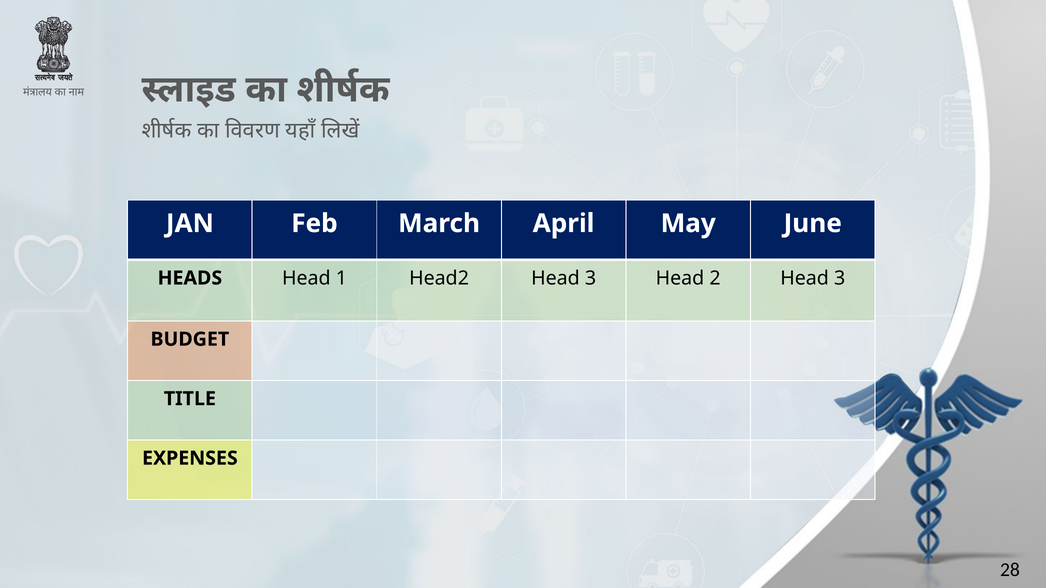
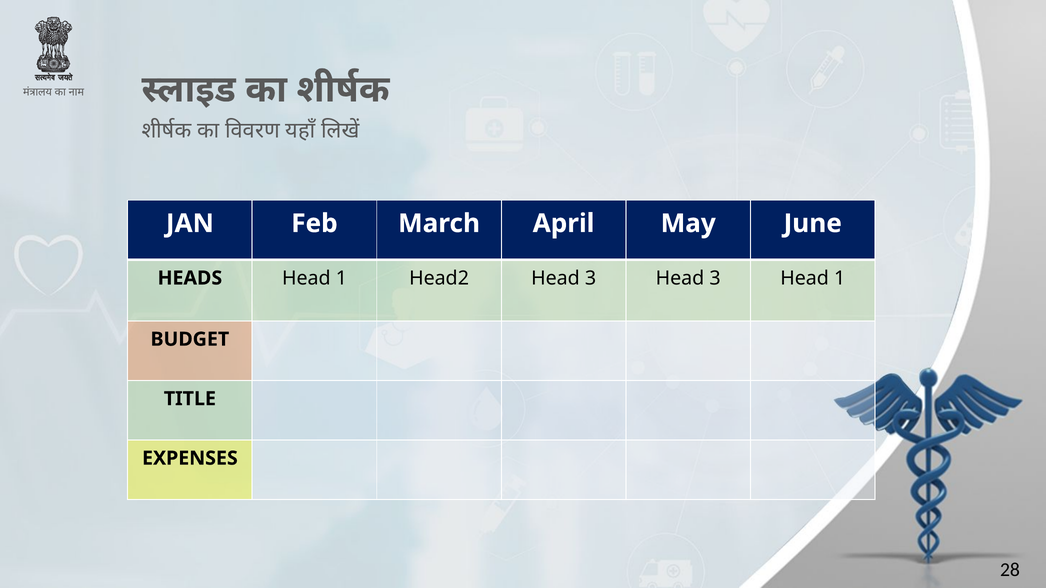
3 Head 2: 2 -> 3
3 at (840, 278): 3 -> 1
